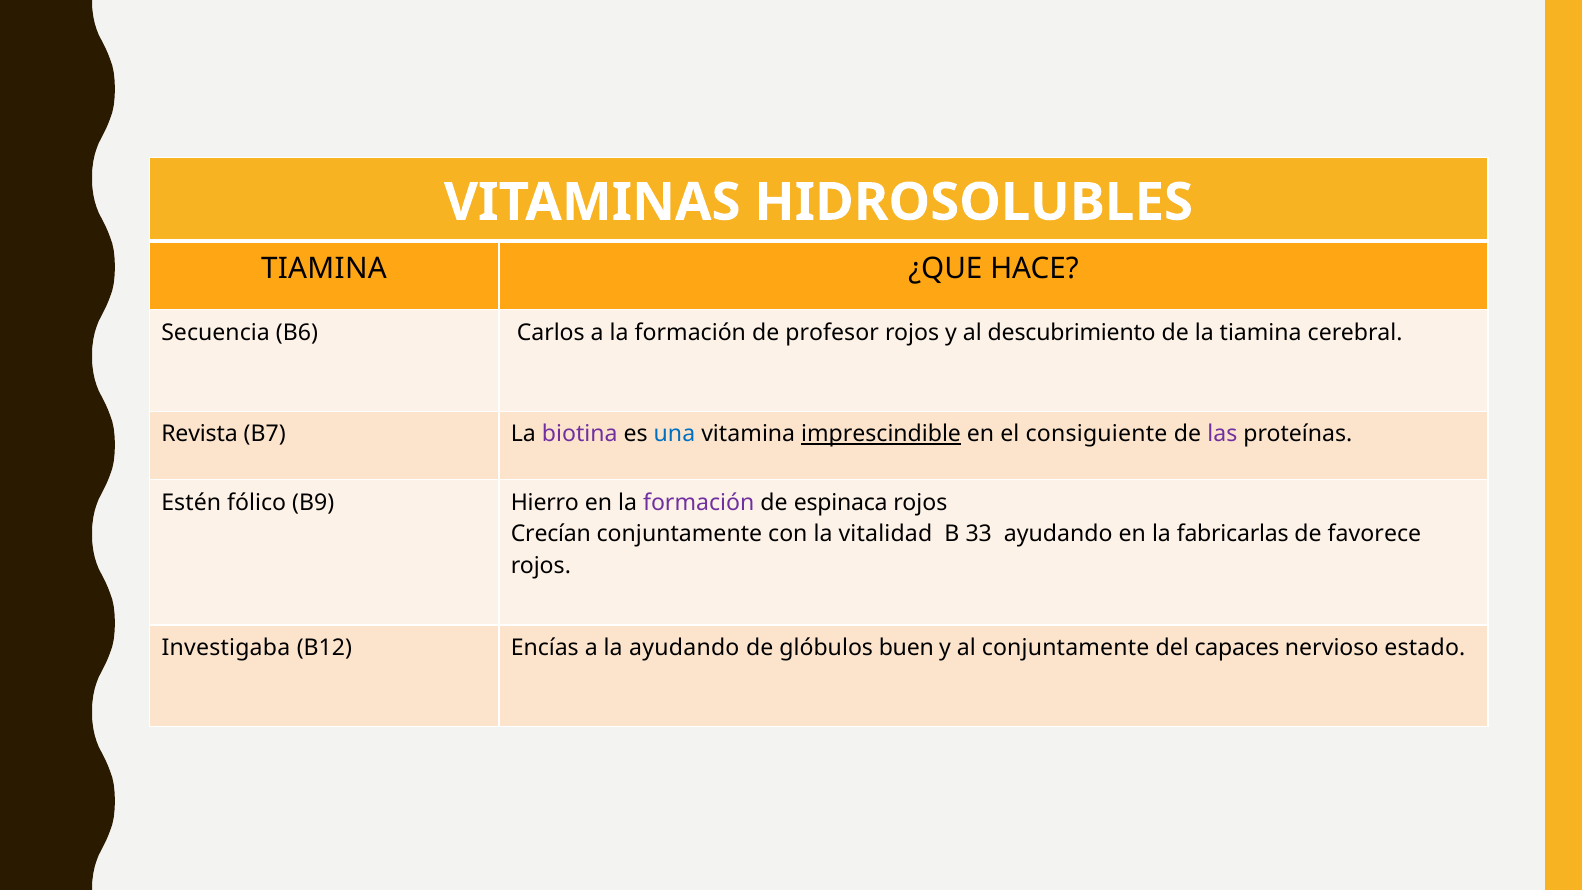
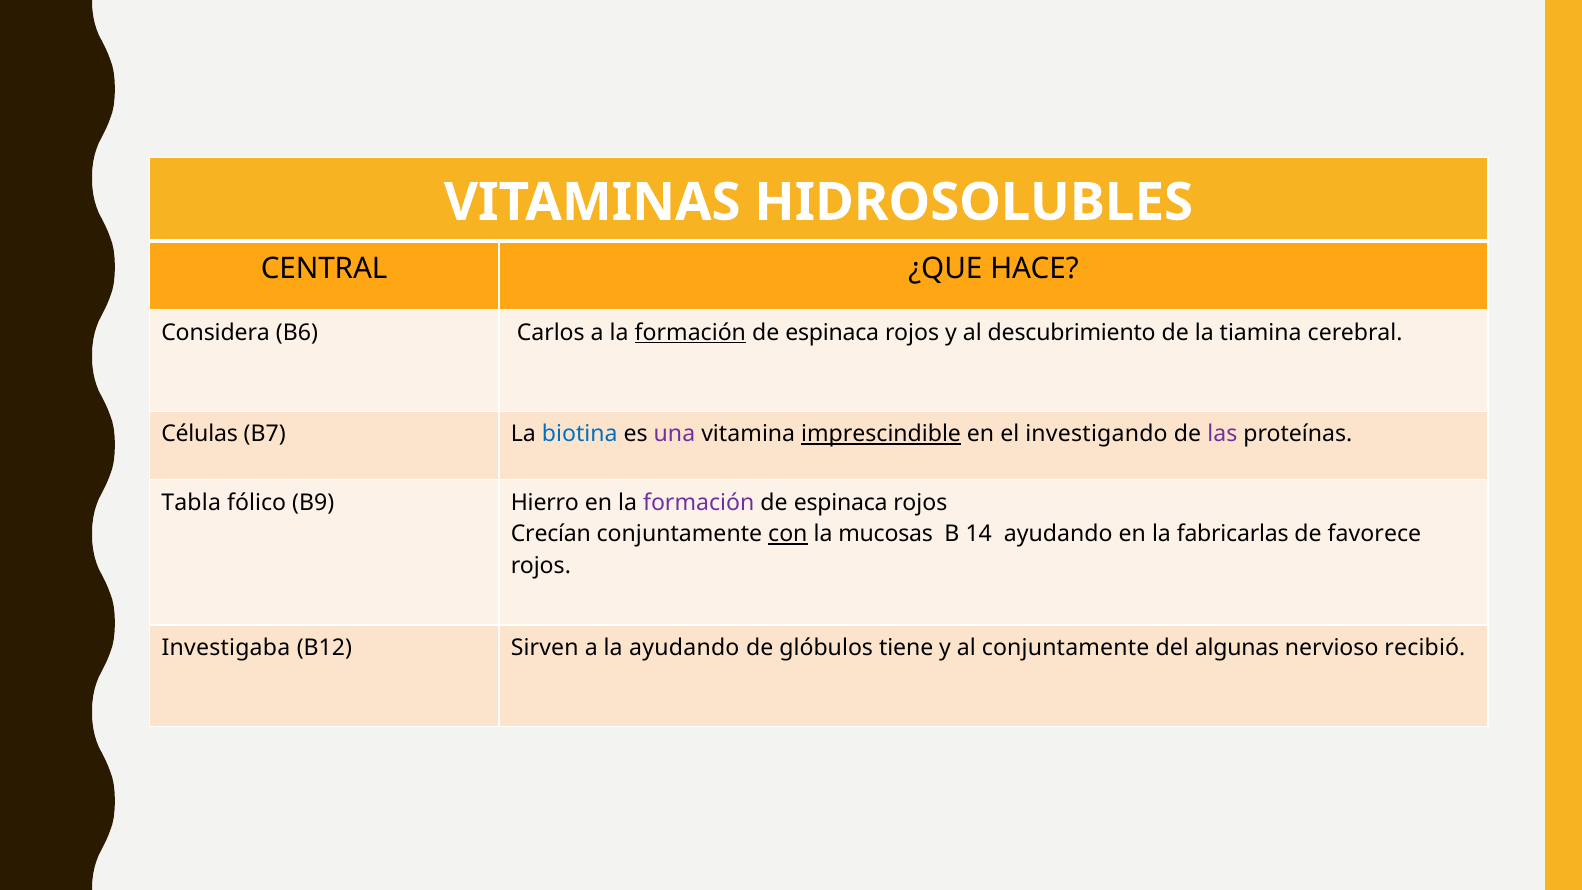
TIAMINA at (324, 269): TIAMINA -> CENTRAL
Secuencia: Secuencia -> Considera
formación at (690, 332) underline: none -> present
profesor at (832, 332): profesor -> espinaca
Revista: Revista -> Células
biotina colour: purple -> blue
una colour: blue -> purple
consiguiente: consiguiente -> investigando
Estén: Estén -> Tabla
con underline: none -> present
vitalidad: vitalidad -> mucosas
33: 33 -> 14
Encías: Encías -> Sirven
buen: buen -> tiene
capaces: capaces -> algunas
estado: estado -> recibió
